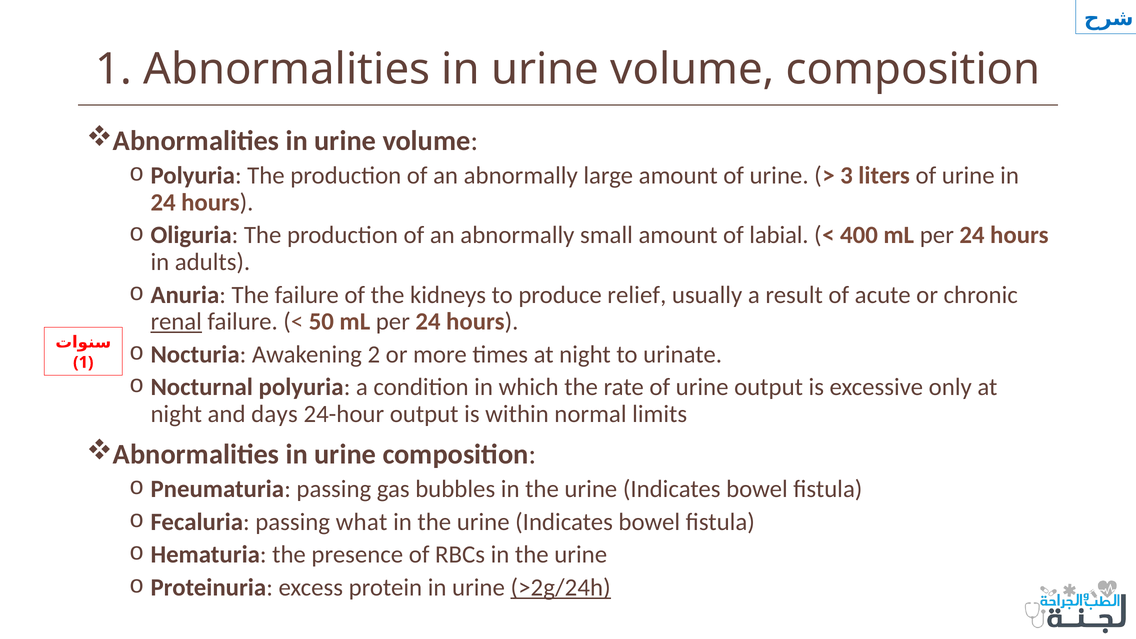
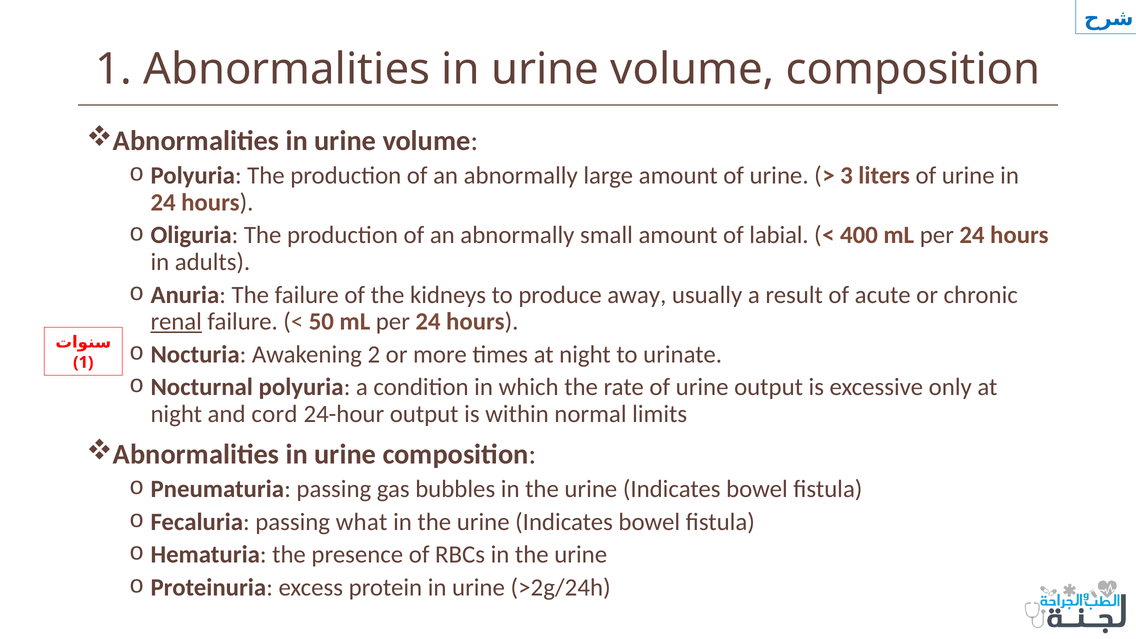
relief: relief -> away
days: days -> cord
>2g/24h underline: present -> none
